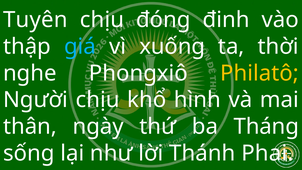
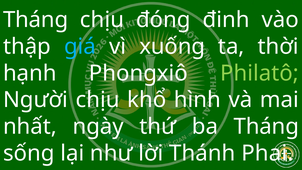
Tuyên at (35, 20): Tuyên -> Tháng
nghe: nghe -> hạnh
Philatô colour: yellow -> light green
thân: thân -> nhất
